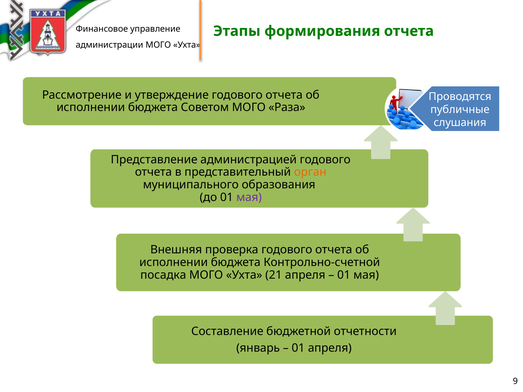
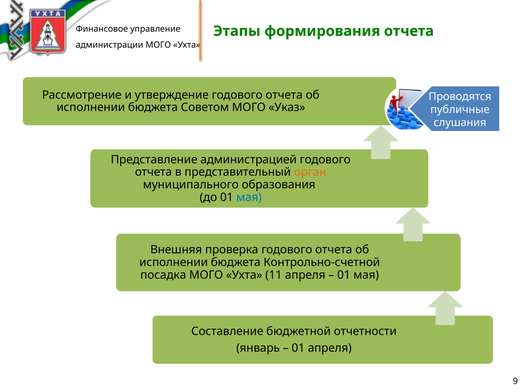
Раза: Раза -> Указ
мая at (249, 197) colour: purple -> blue
21: 21 -> 11
